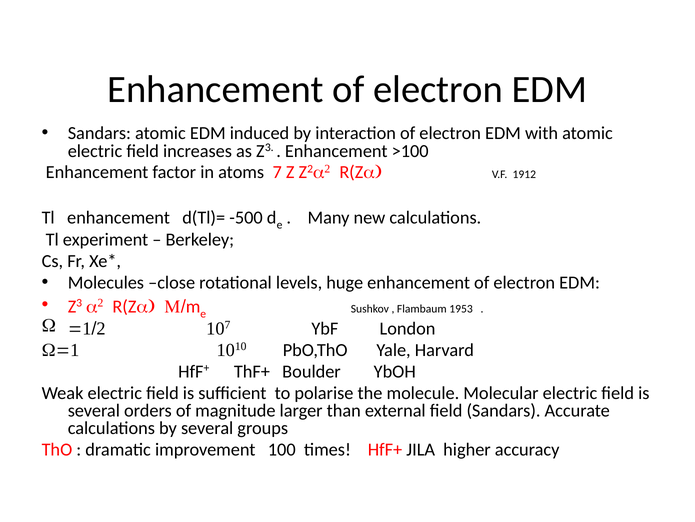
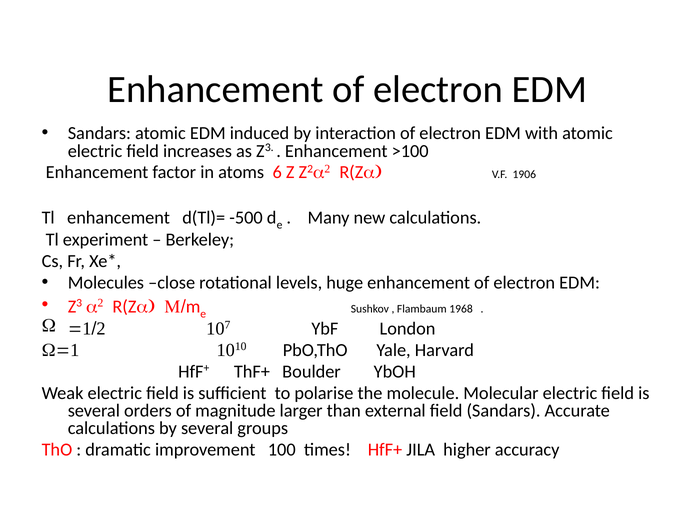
7: 7 -> 6
1912: 1912 -> 1906
1953: 1953 -> 1968
